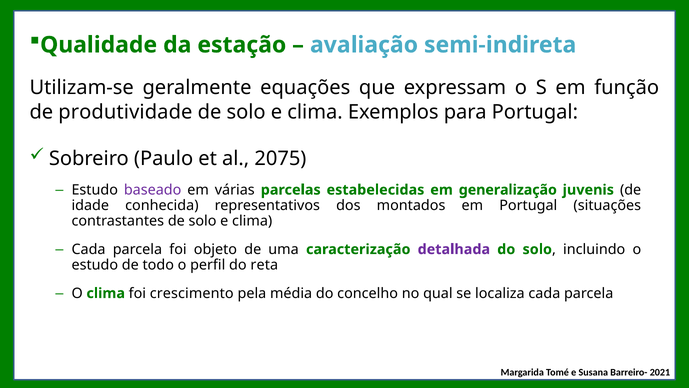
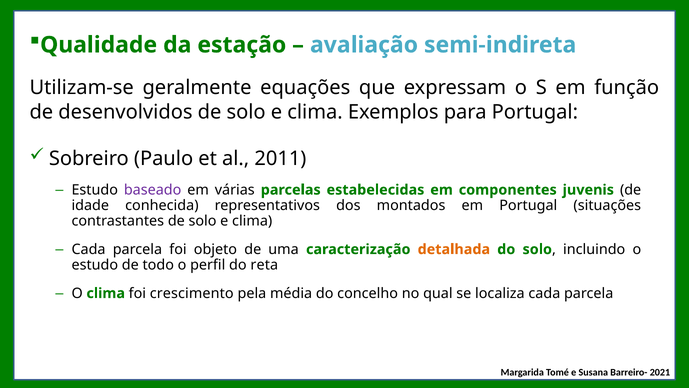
produtividade: produtividade -> desenvolvidos
2075: 2075 -> 2011
generalização: generalização -> componentes
detalhada colour: purple -> orange
